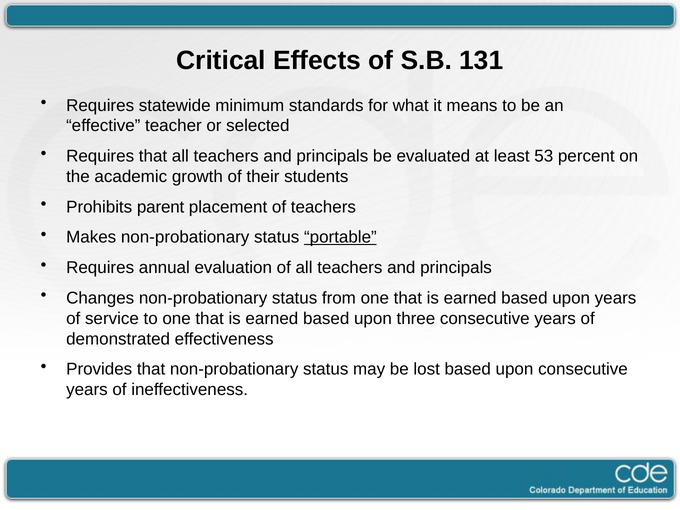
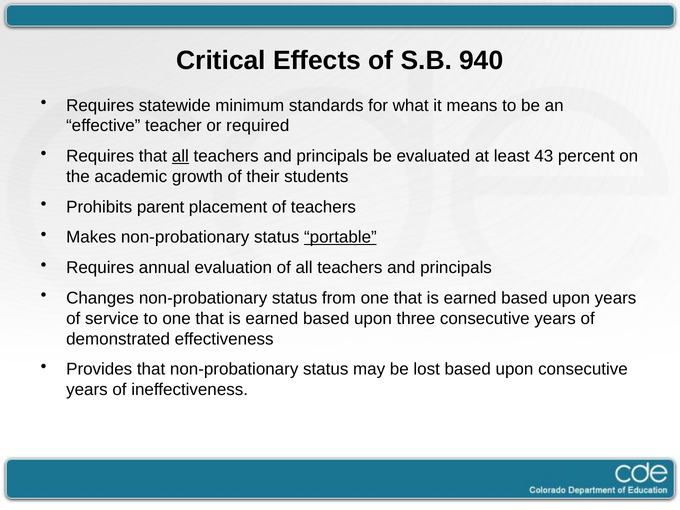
131: 131 -> 940
selected: selected -> required
all at (180, 156) underline: none -> present
53: 53 -> 43
